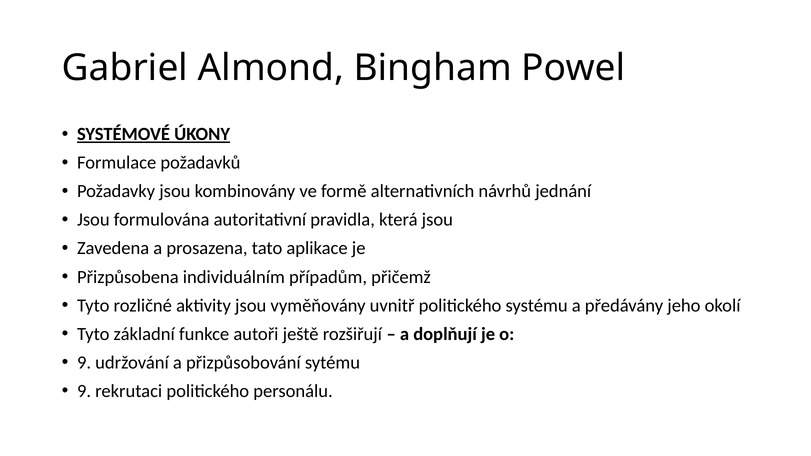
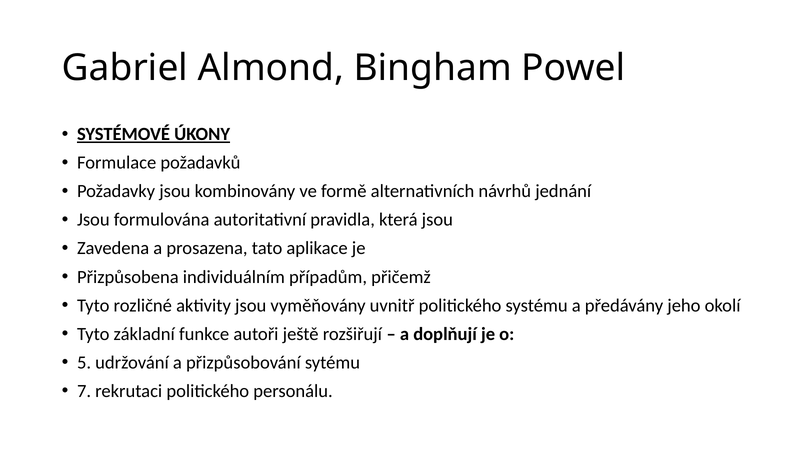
9 at (84, 363): 9 -> 5
9 at (84, 391): 9 -> 7
